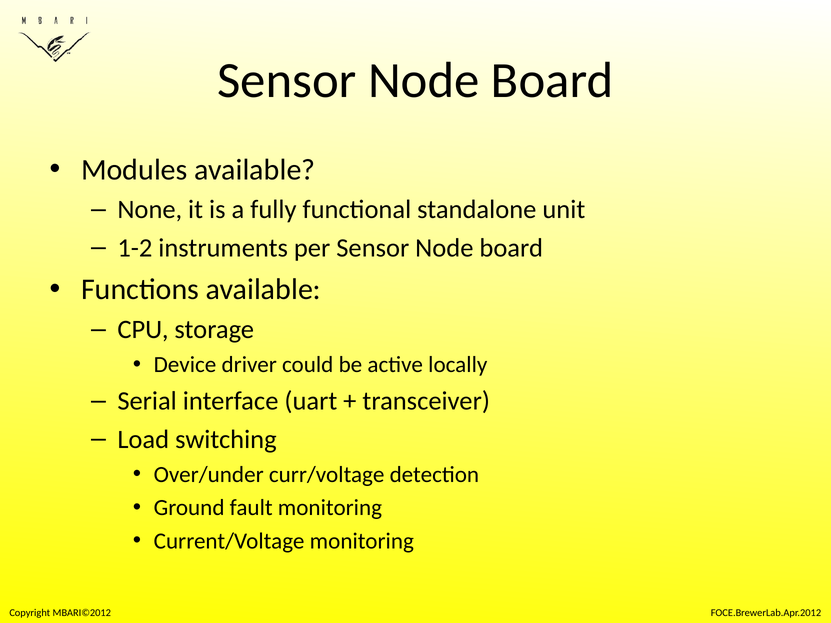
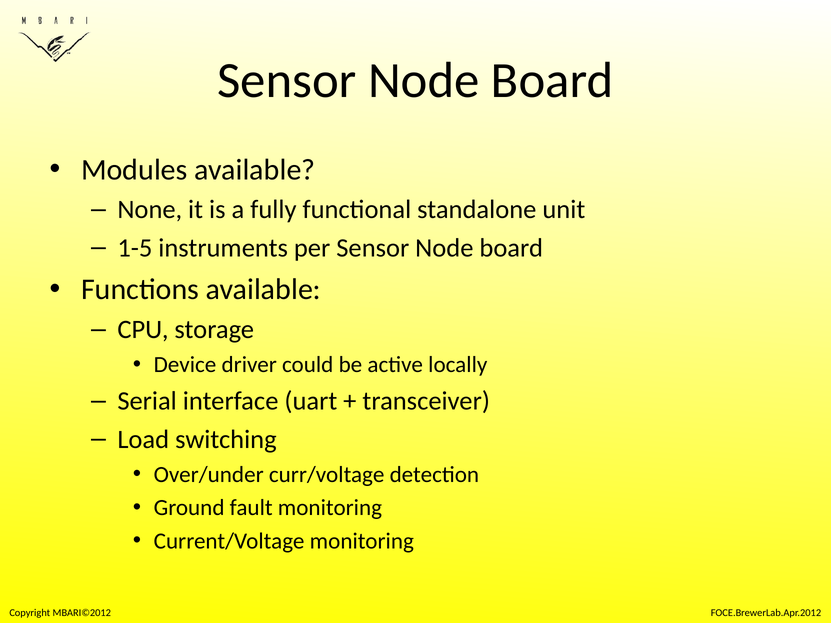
1-2: 1-2 -> 1-5
